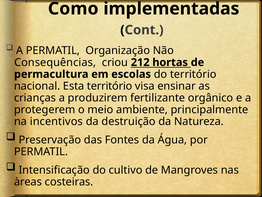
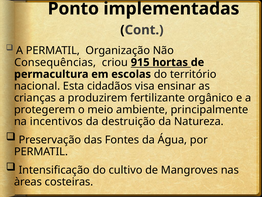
Como: Como -> Ponto
212: 212 -> 915
Esta território: território -> cidadãos
